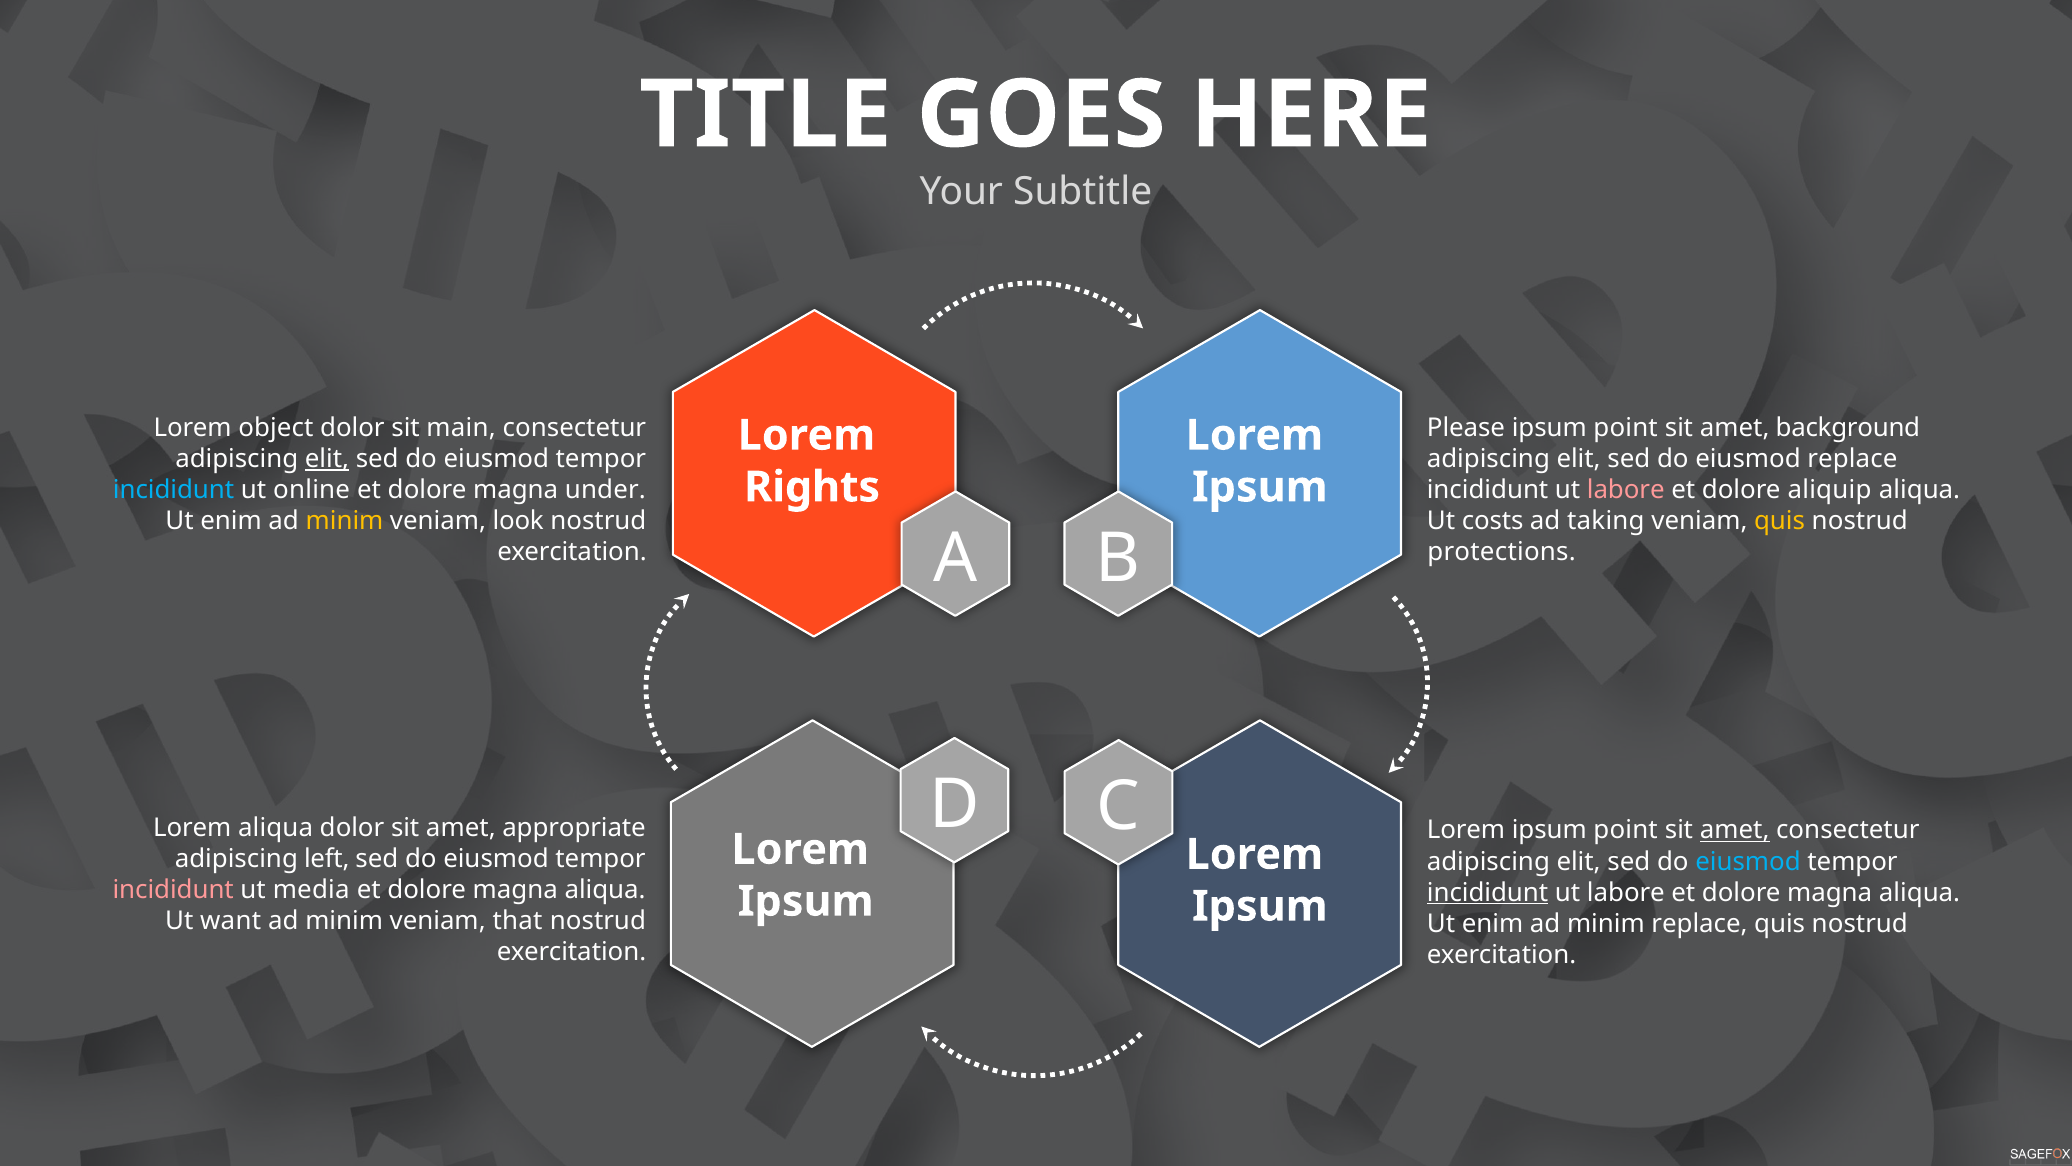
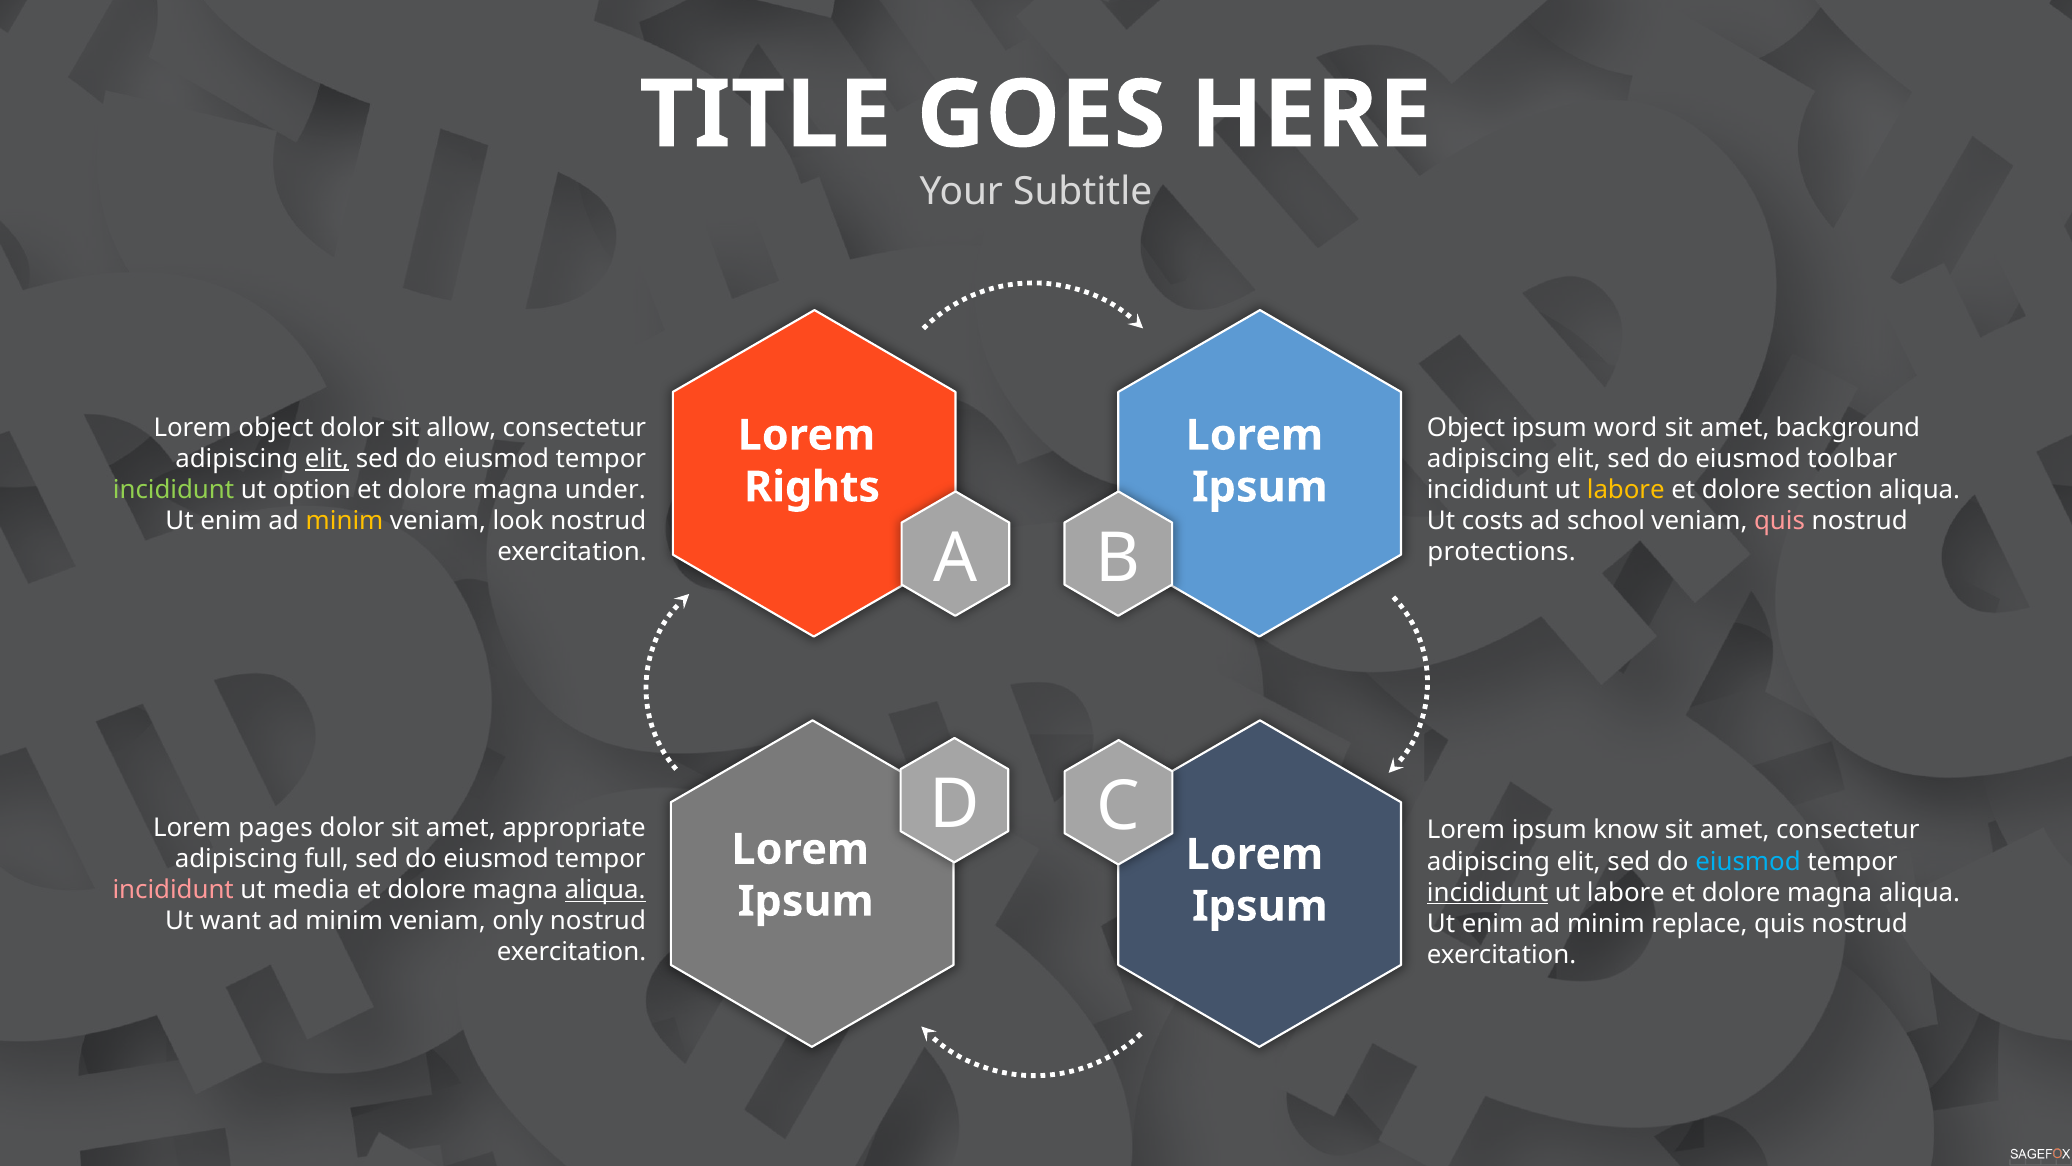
main: main -> allow
Please at (1466, 427): Please -> Object
point at (1626, 427): point -> word
eiusmod replace: replace -> toolbar
incididunt at (174, 490) colour: light blue -> light green
online: online -> option
labore at (1626, 490) colour: pink -> yellow
aliquip: aliquip -> section
taking: taking -> school
quis at (1780, 521) colour: yellow -> pink
Lorem aliqua: aliqua -> pages
Lorem ipsum point: point -> know
amet at (1735, 830) underline: present -> none
left: left -> full
aliqua at (605, 890) underline: none -> present
that: that -> only
